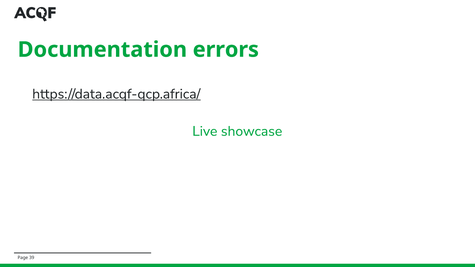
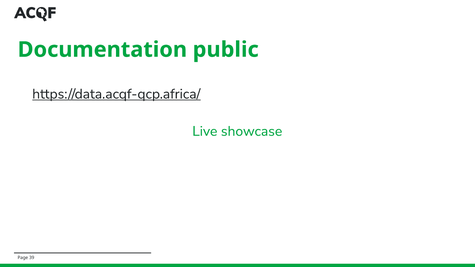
errors: errors -> public
